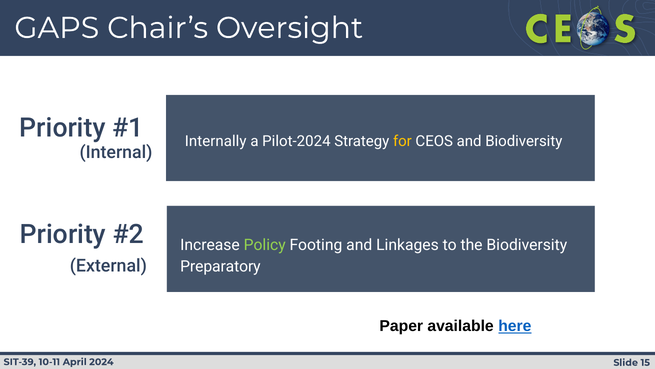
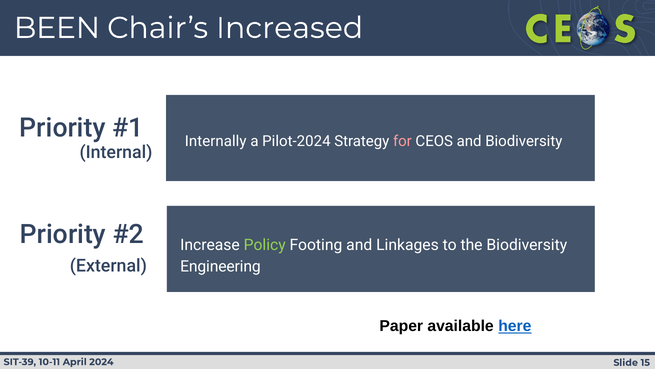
GAPS: GAPS -> BEEN
Oversight: Oversight -> Increased
for colour: yellow -> pink
Preparatory: Preparatory -> Engineering
